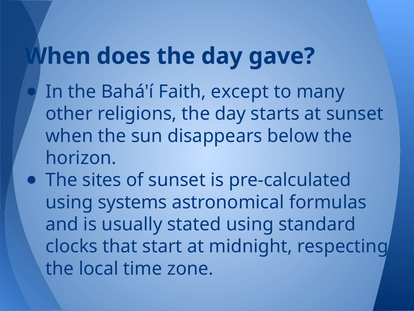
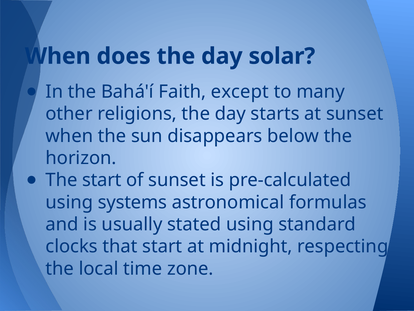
gave: gave -> solar
The sites: sites -> start
